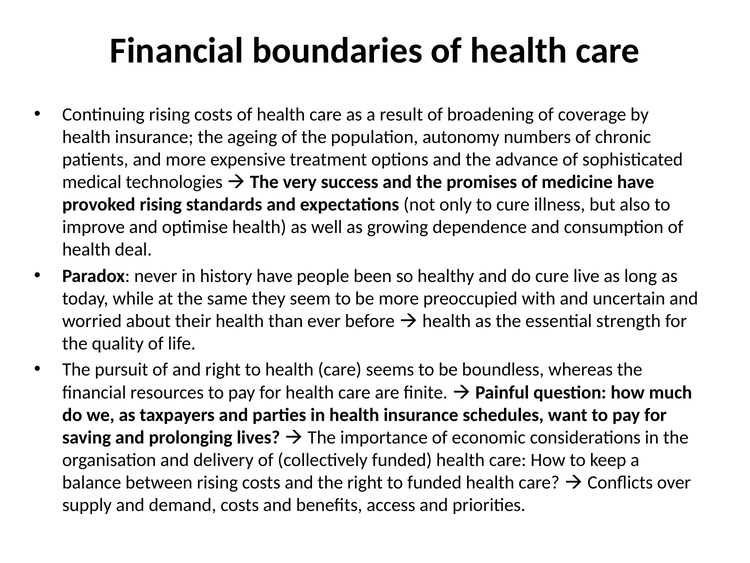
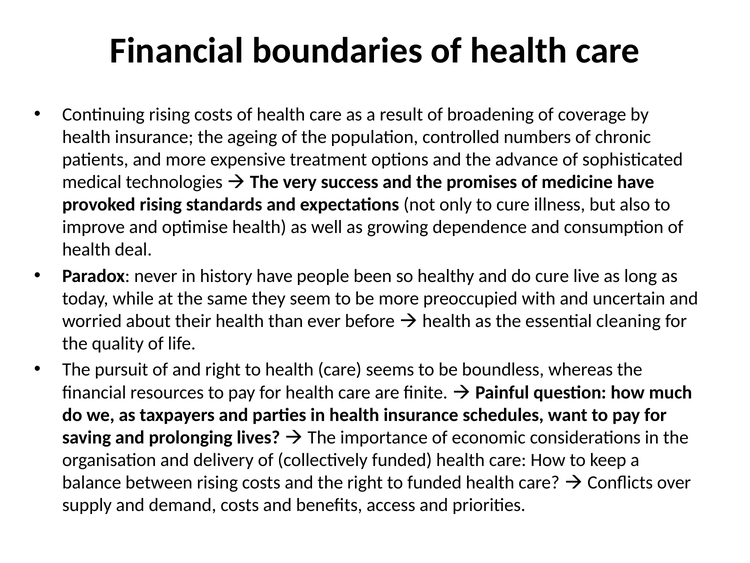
autonomy: autonomy -> controlled
strength: strength -> cleaning
